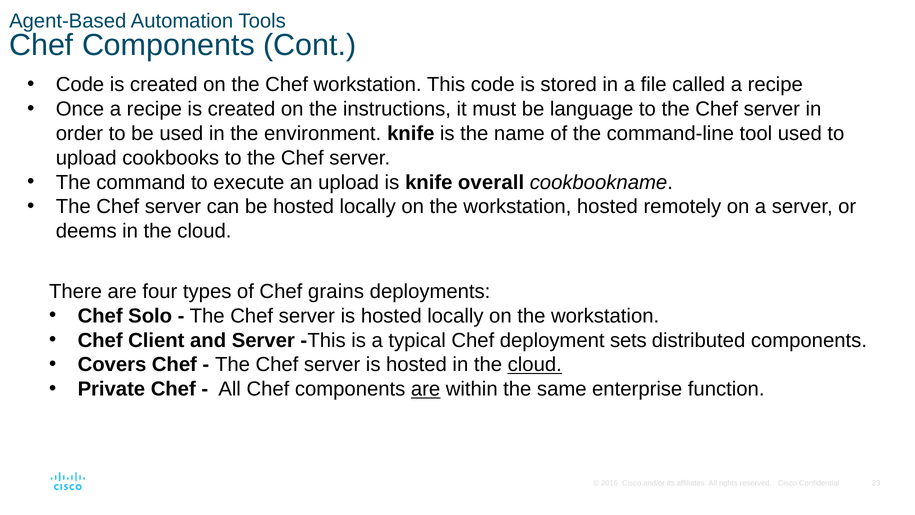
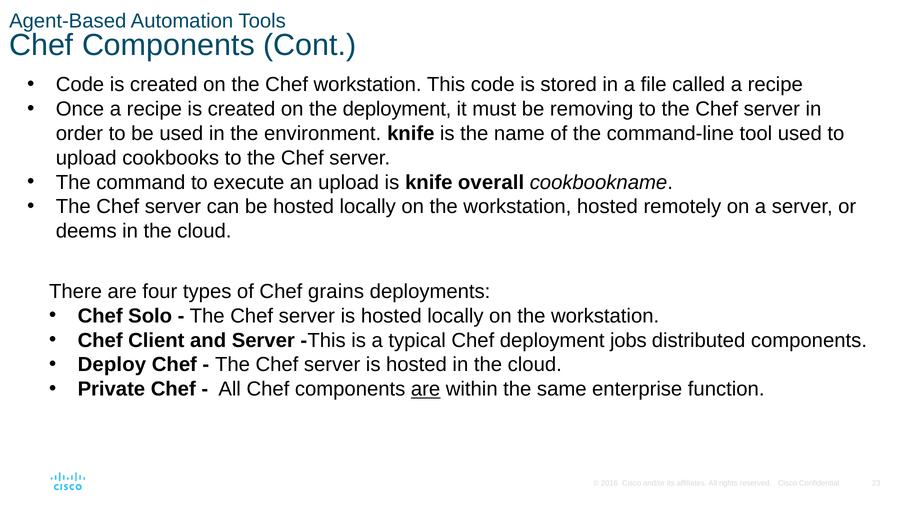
the instructions: instructions -> deployment
language: language -> removing
sets: sets -> jobs
Covers: Covers -> Deploy
cloud at (535, 365) underline: present -> none
